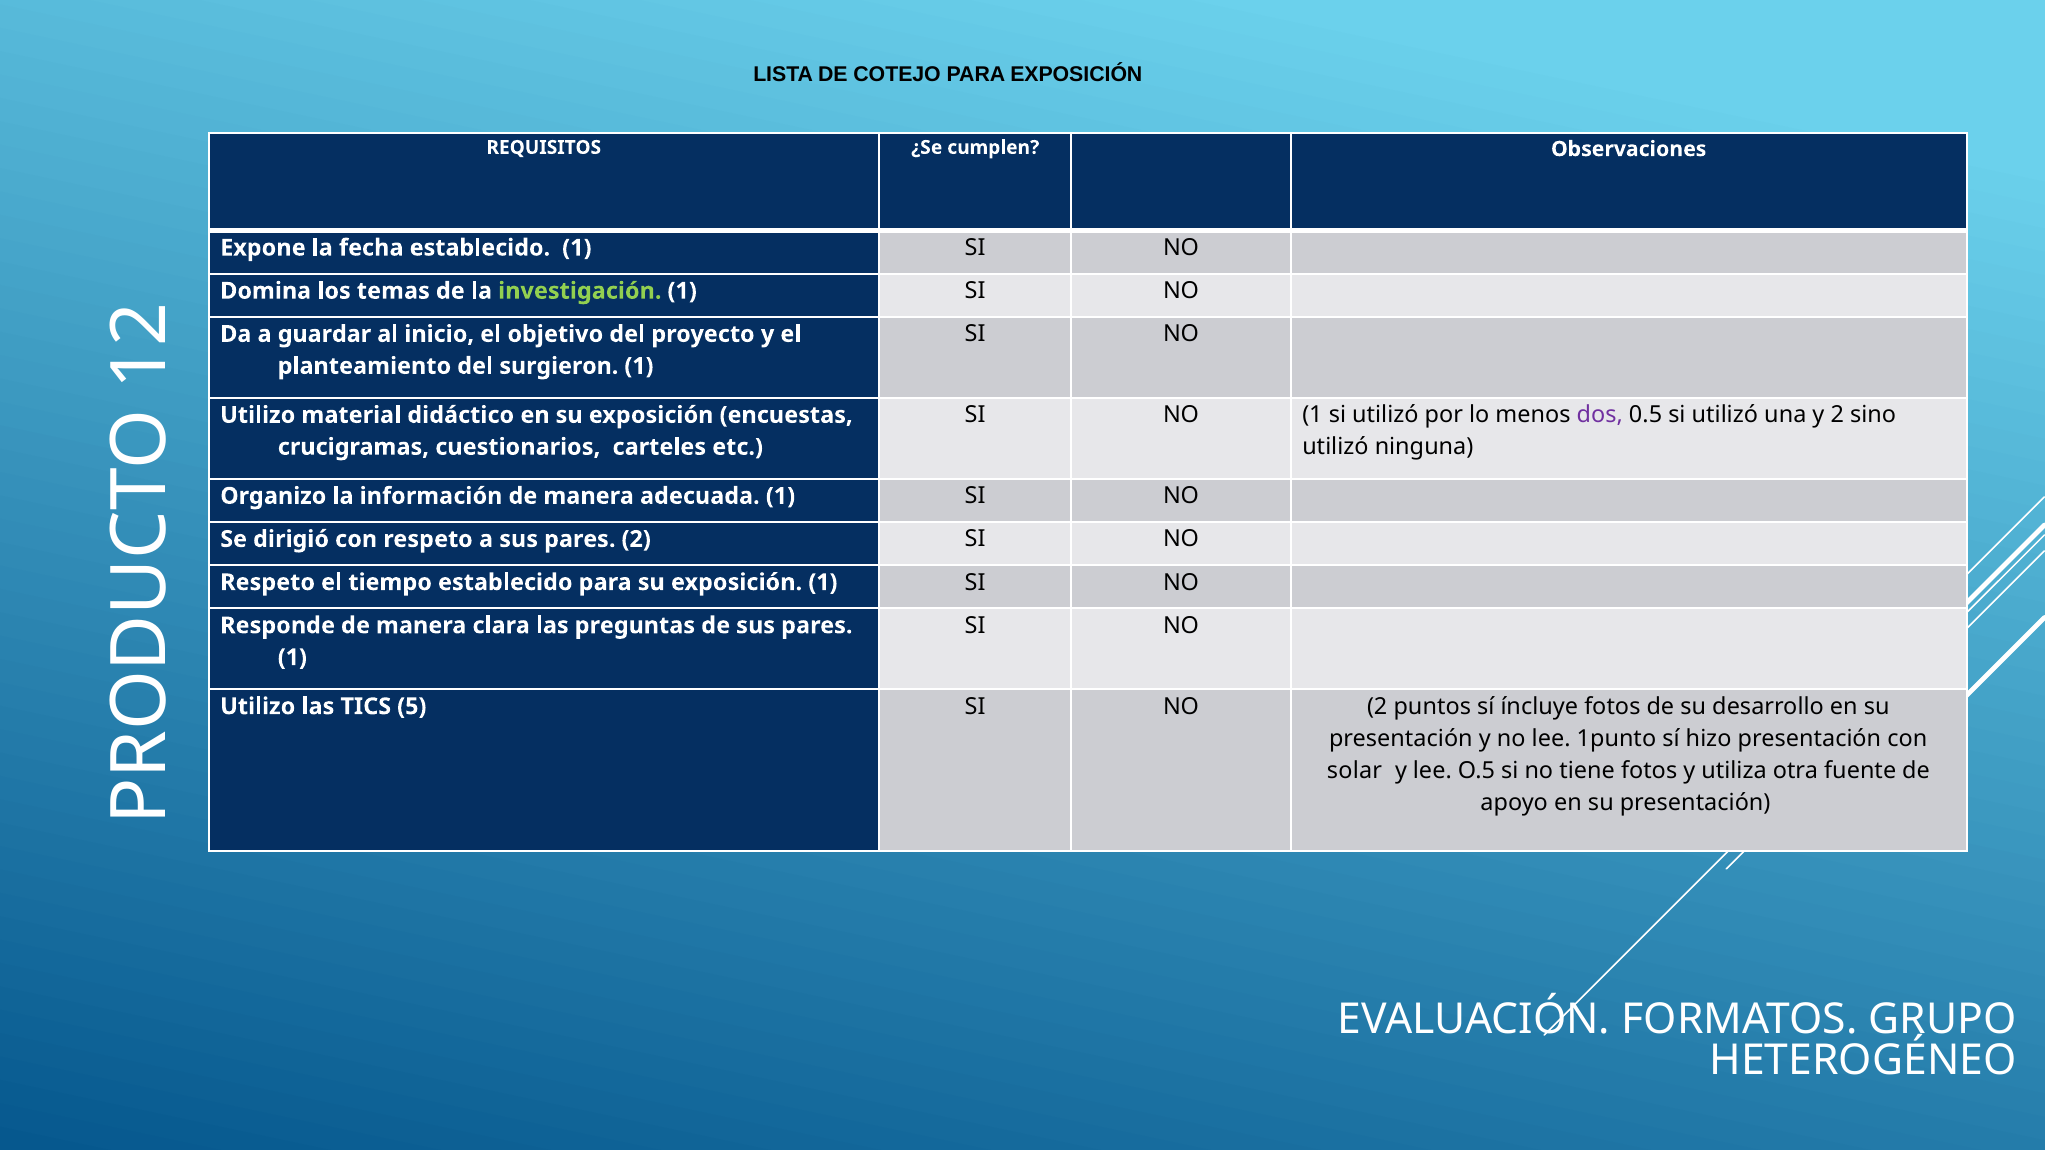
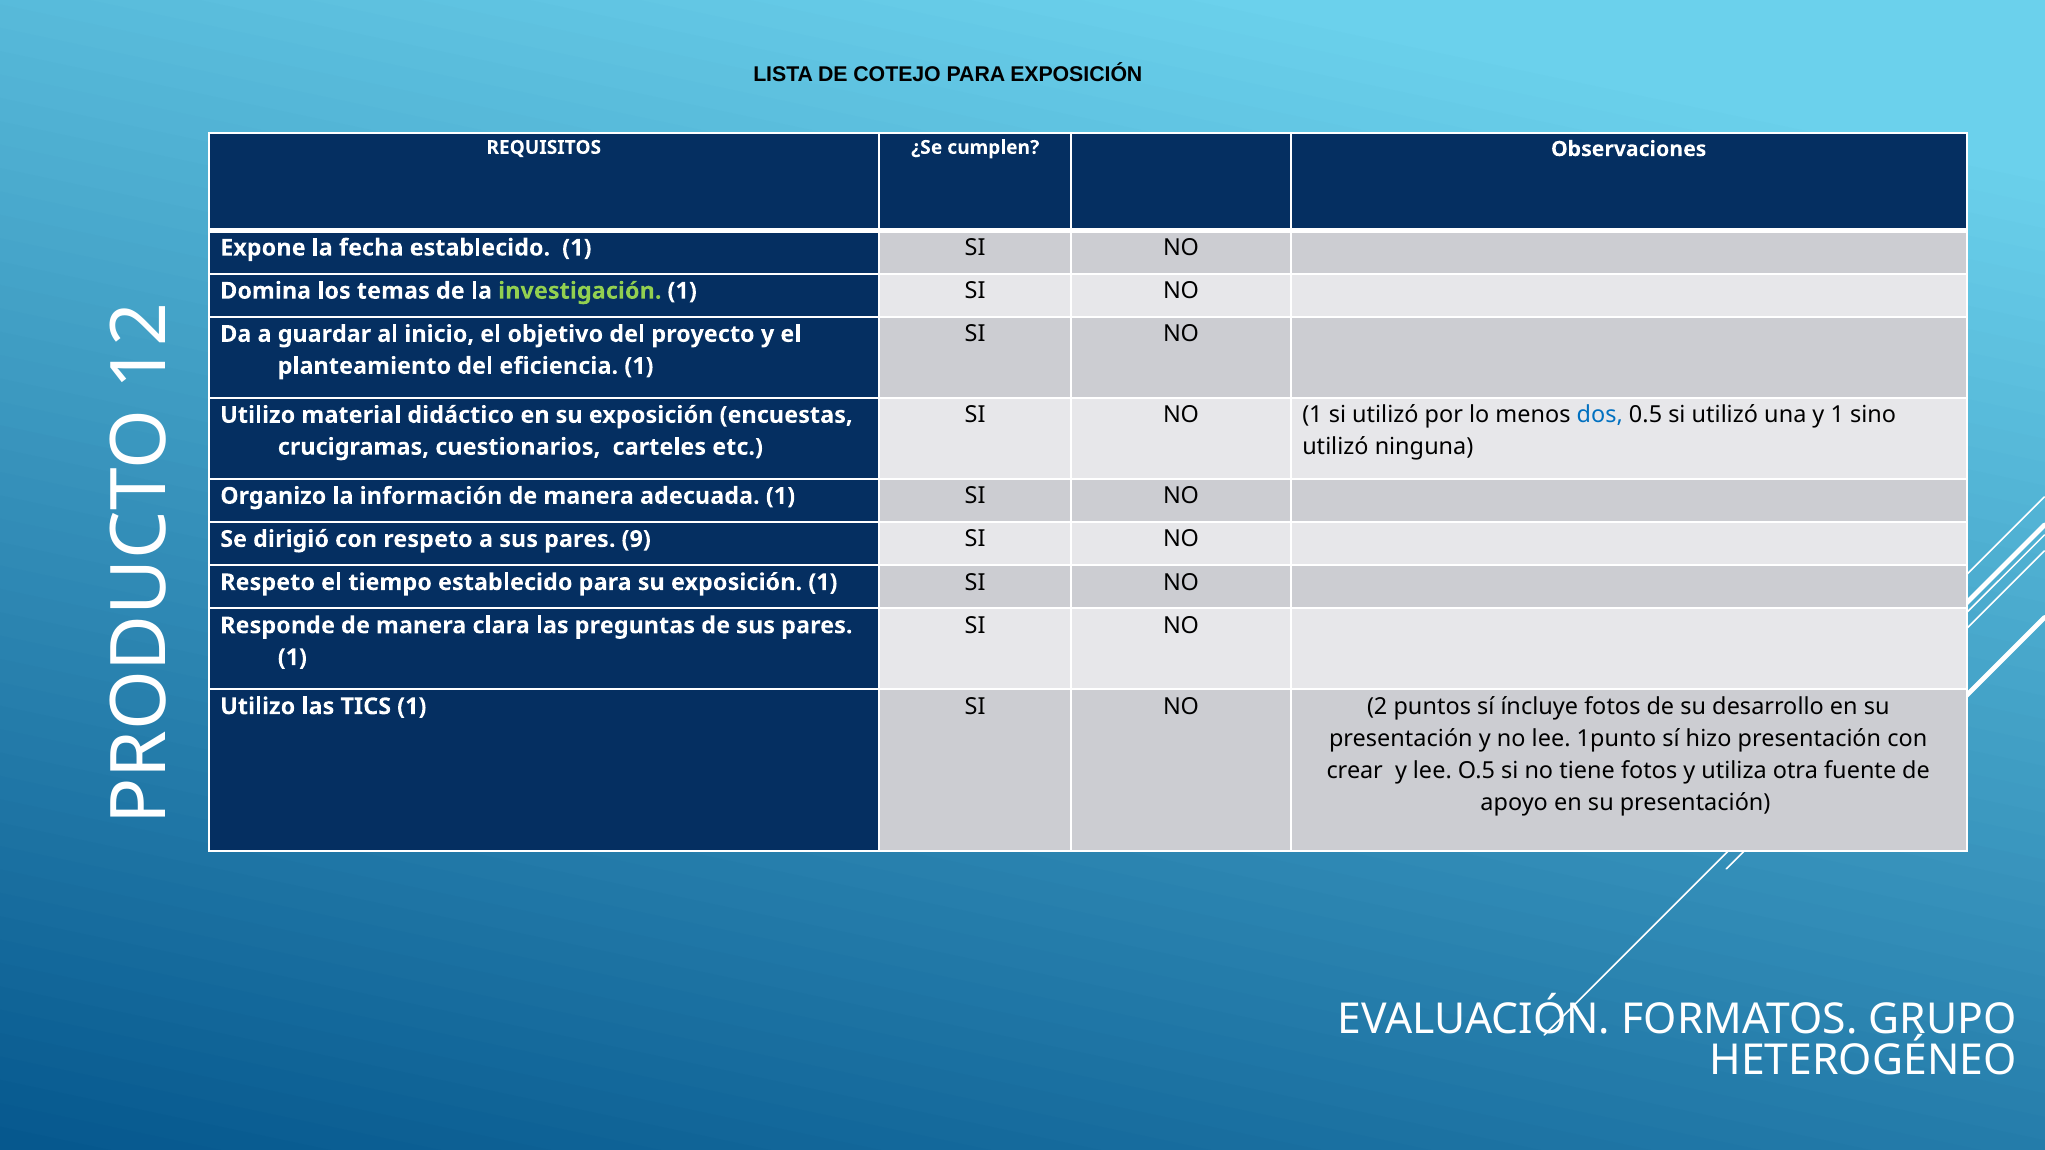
surgieron: surgieron -> eficiencia
dos colour: purple -> blue
y 2: 2 -> 1
pares 2: 2 -> 9
TICS 5: 5 -> 1
solar: solar -> crear
